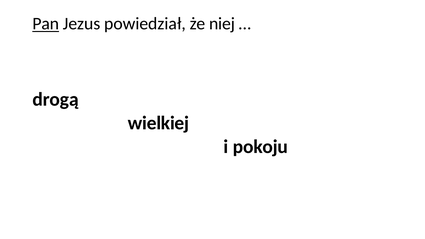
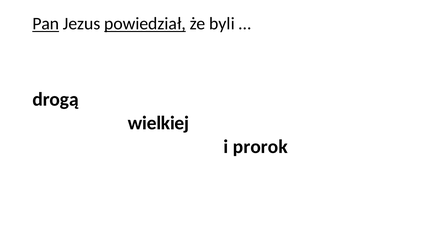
powiedział underline: none -> present
niej: niej -> byli
pokoju: pokoju -> prorok
